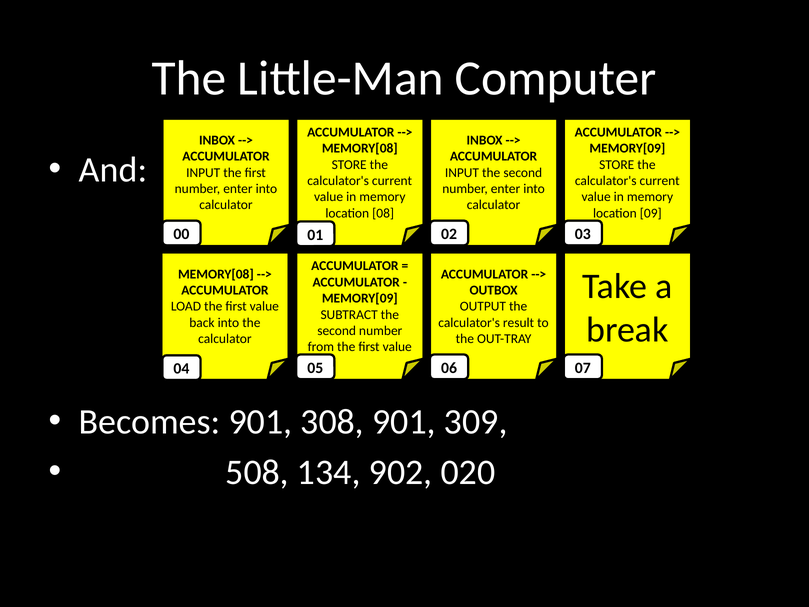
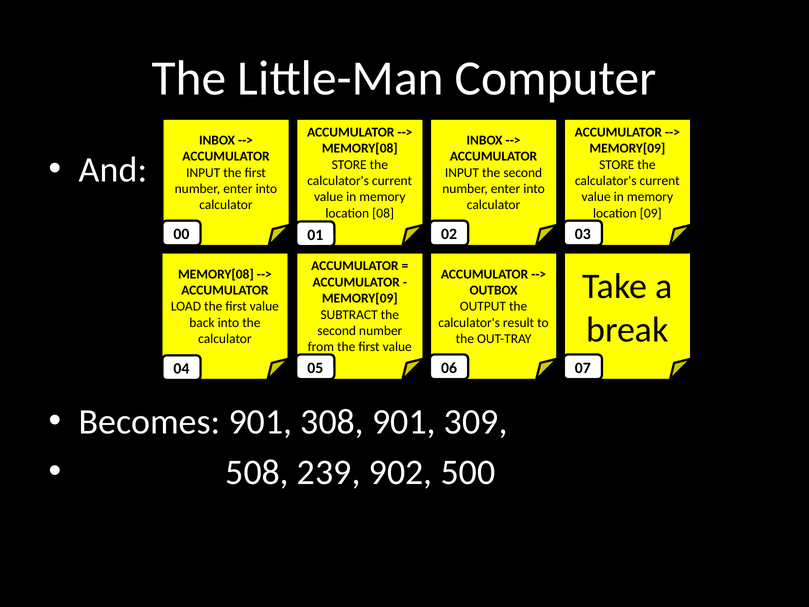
134: 134 -> 239
020: 020 -> 500
